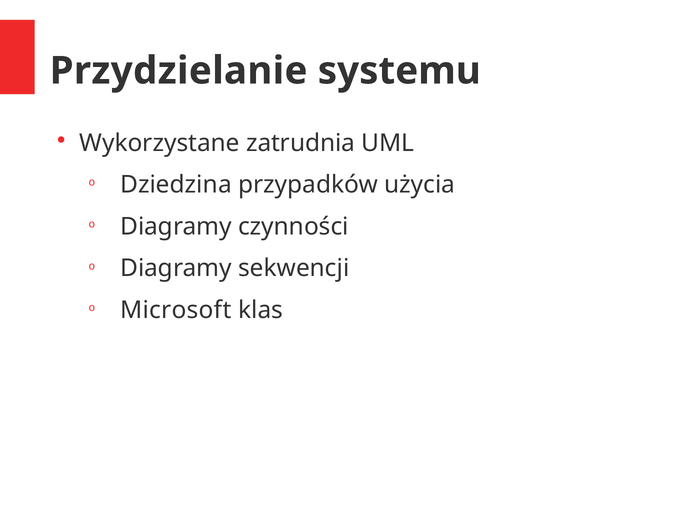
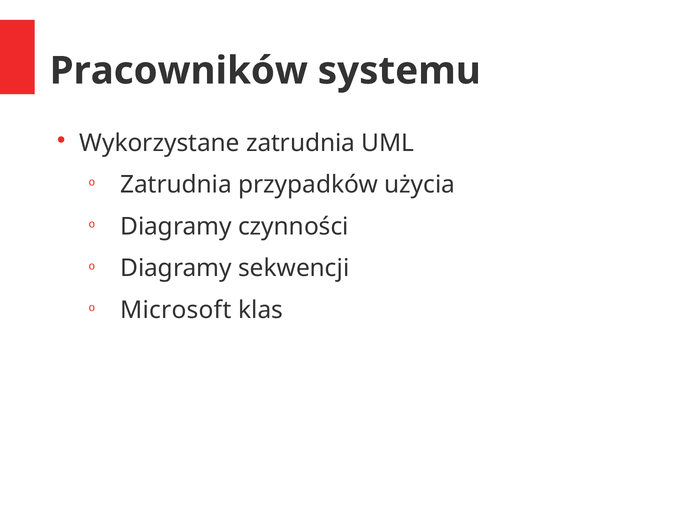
Przydzielanie: Przydzielanie -> Pracowników
Dziedzina at (176, 185): Dziedzina -> Zatrudnia
